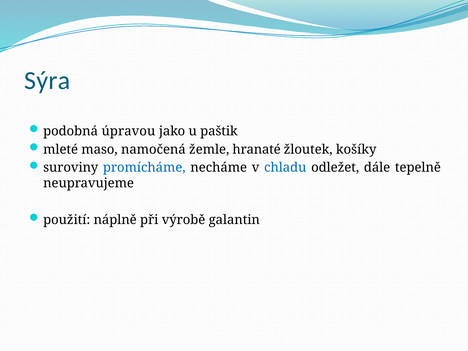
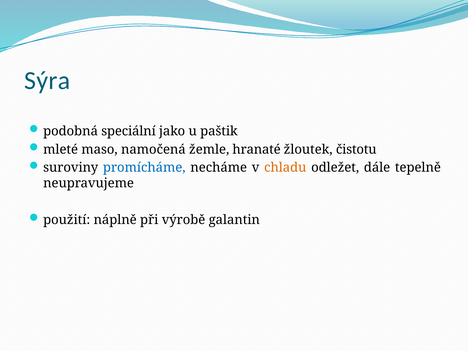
úpravou: úpravou -> speciální
košíky: košíky -> čistotu
chladu colour: blue -> orange
